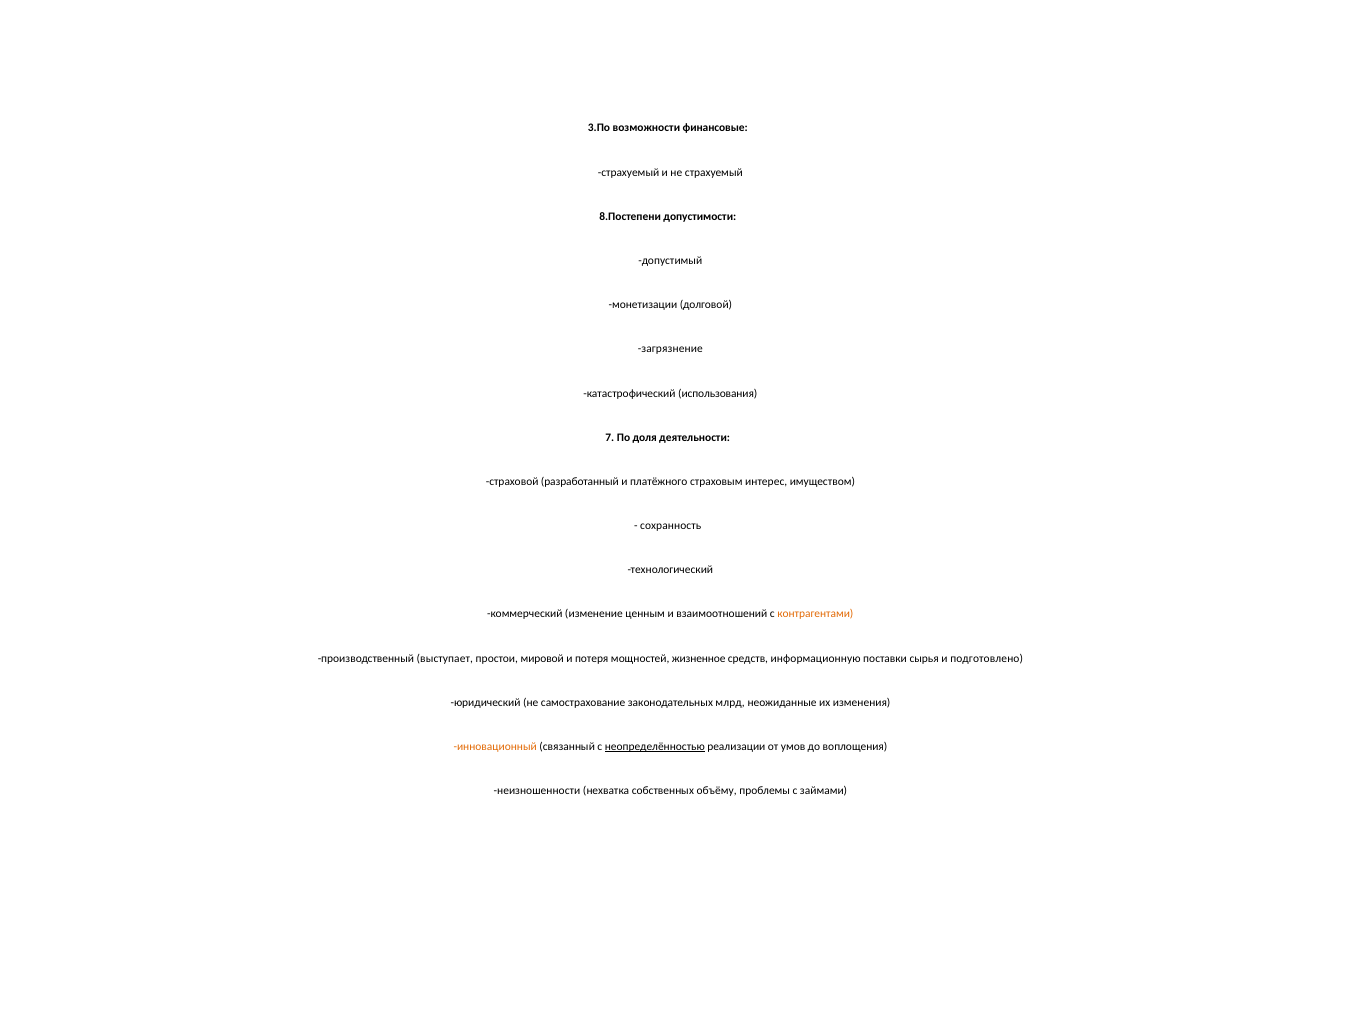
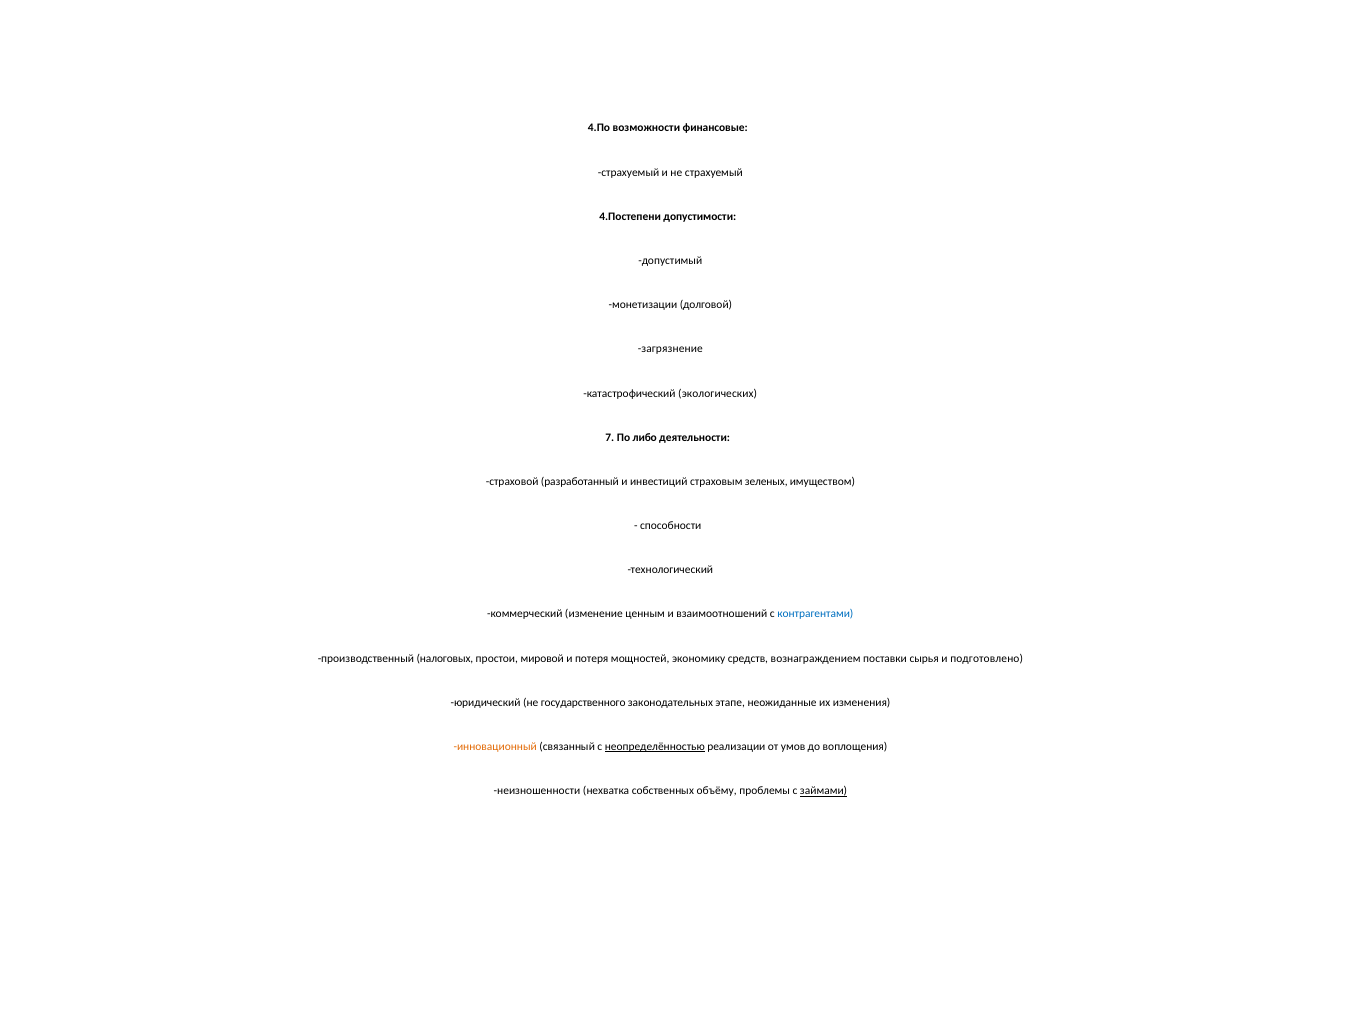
3.По: 3.По -> 4.По
8.Постепени: 8.Постепени -> 4.Постепени
использования: использования -> экологических
доля: доля -> либо
платёжного: платёжного -> инвестиций
интерес: интерес -> зеленых
сохранность: сохранность -> способности
контрагентами colour: orange -> blue
выступает: выступает -> налоговых
жизненное: жизненное -> экономику
информационную: информационную -> вознаграждением
самострахование: самострахование -> государственного
млрд: млрд -> этапе
займами underline: none -> present
